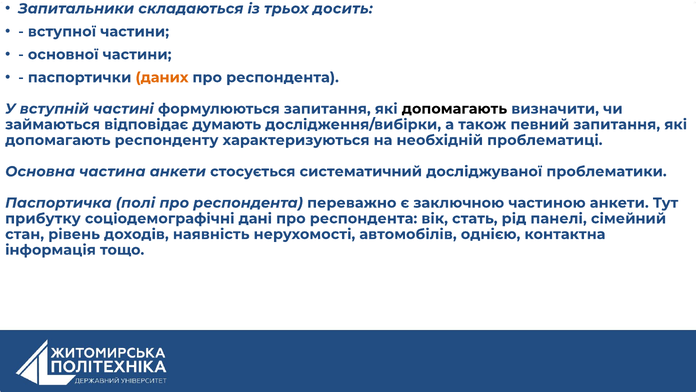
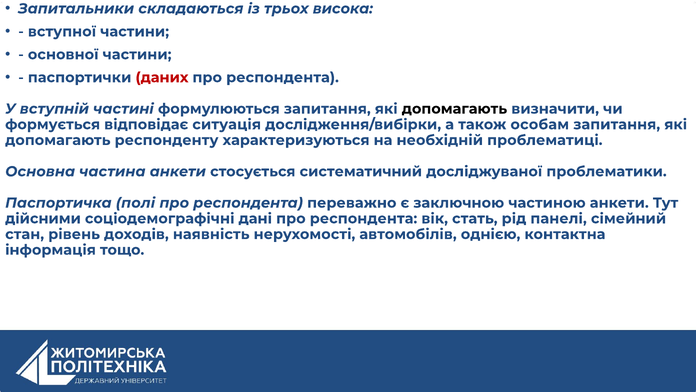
досить: досить -> висока
даних colour: orange -> red
займаються: займаються -> формується
думають: думають -> ситуація
певний: певний -> особам
прибутку: прибутку -> дійсними
